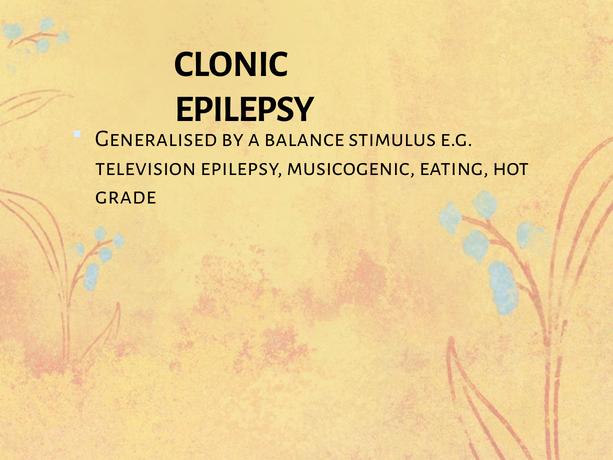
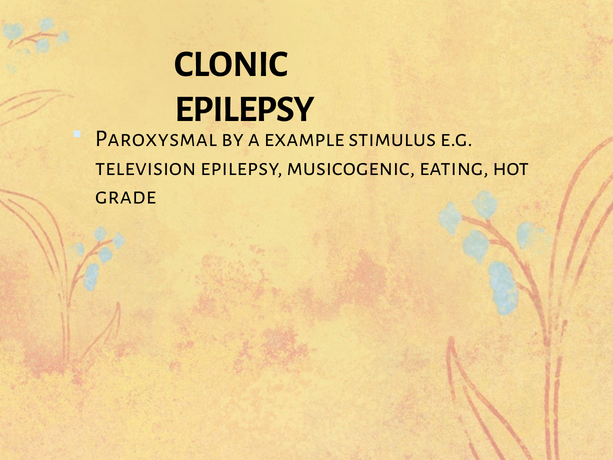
Generalised: Generalised -> Paroxysmal
balance: balance -> example
